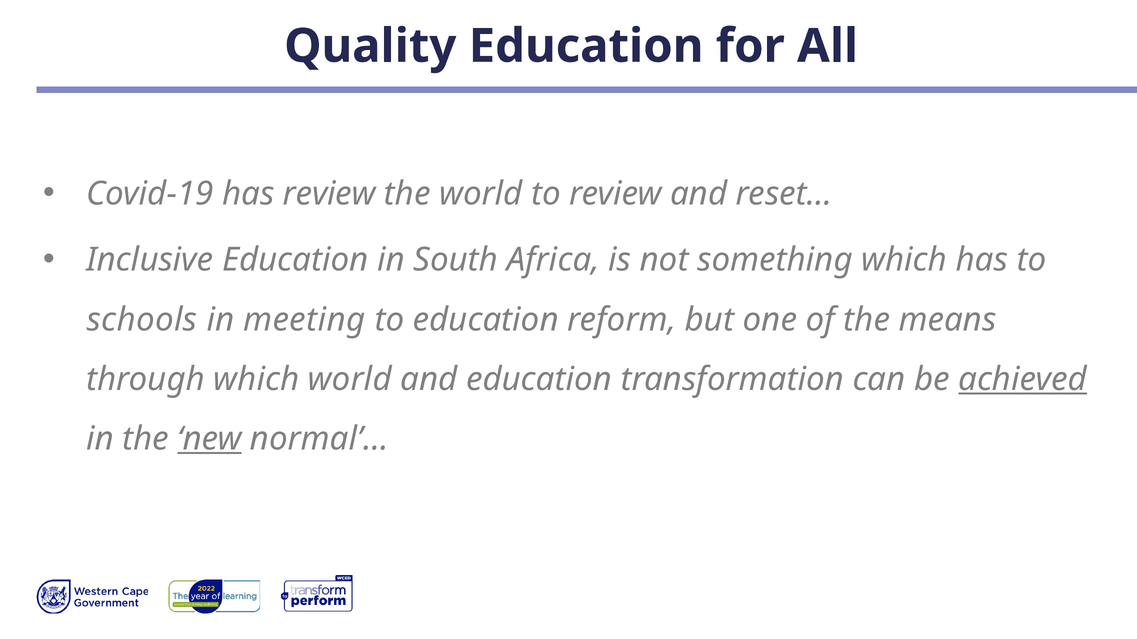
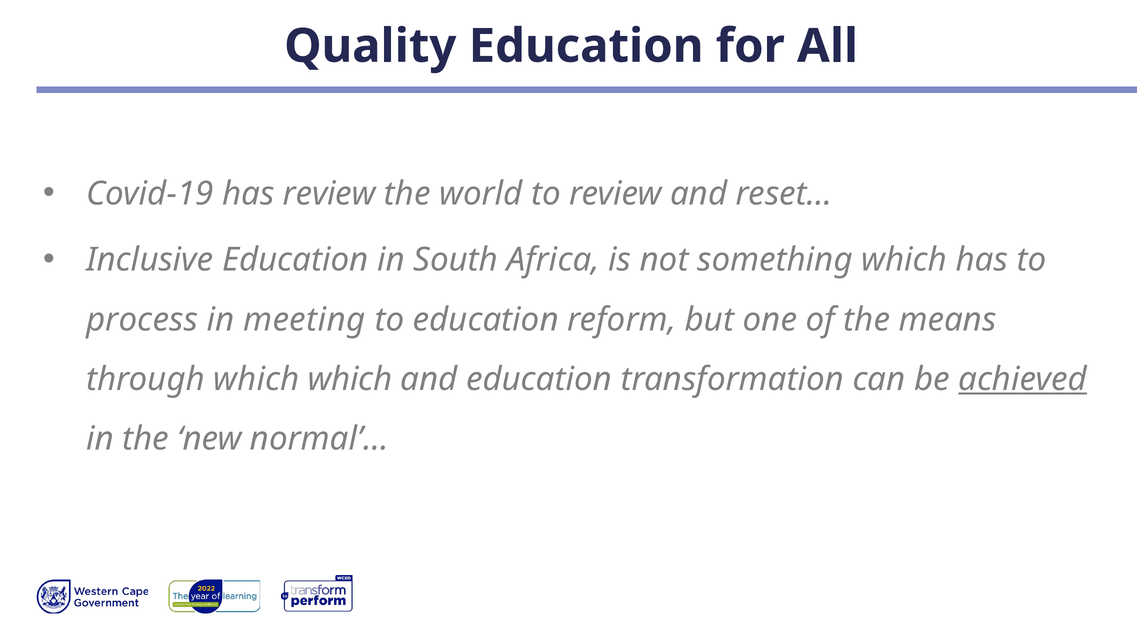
schools: schools -> process
which world: world -> which
new underline: present -> none
